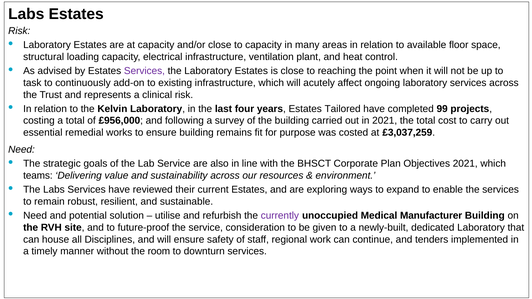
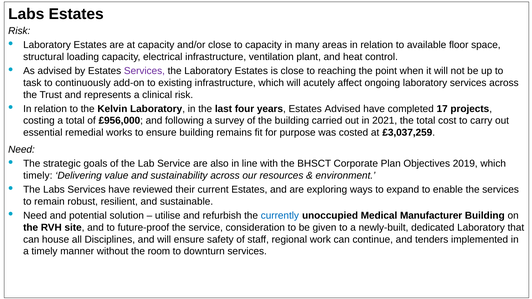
Estates Tailored: Tailored -> Advised
99: 99 -> 17
Objectives 2021: 2021 -> 2019
teams at (38, 176): teams -> timely
currently colour: purple -> blue
